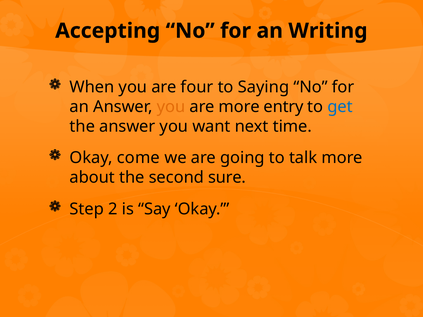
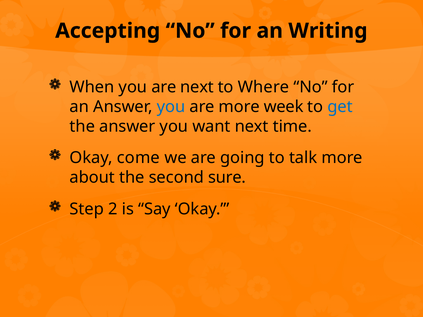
are four: four -> next
Saying: Saying -> Where
you at (171, 107) colour: orange -> blue
entry: entry -> week
